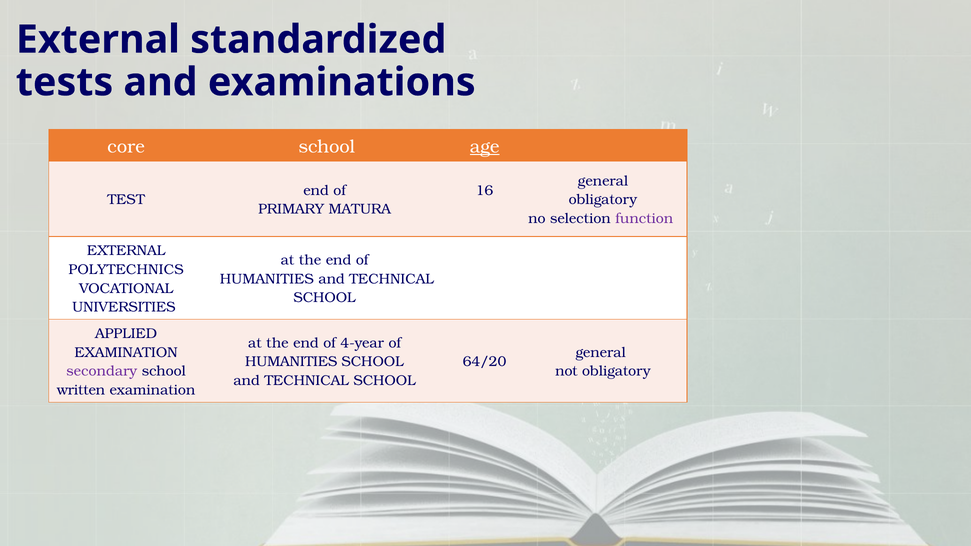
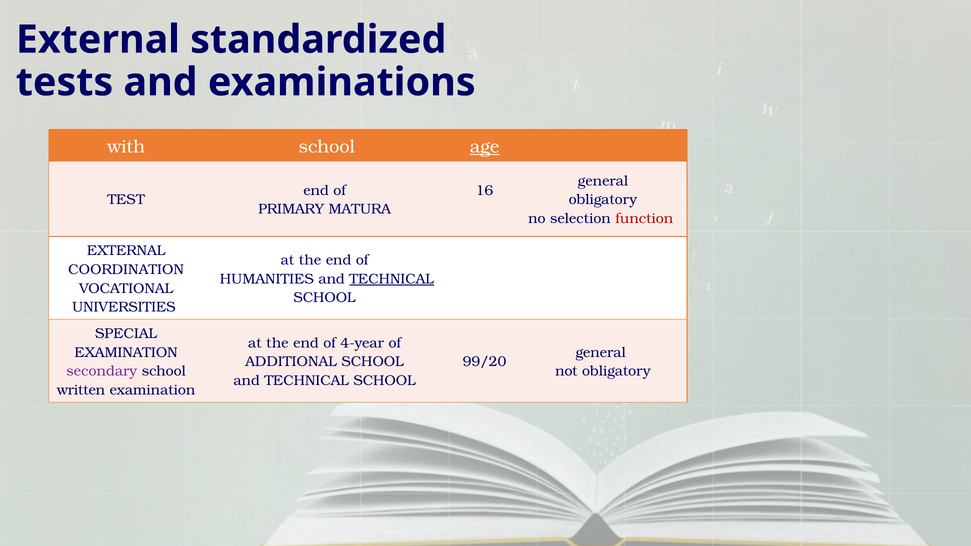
core: core -> with
function colour: purple -> red
POLYTECHNICS: POLYTECHNICS -> COORDINATION
TECHNICAL at (392, 279) underline: none -> present
APPLIED: APPLIED -> SPECIAL
HUMANITIES at (291, 362): HUMANITIES -> ADDITIONAL
64/20: 64/20 -> 99/20
